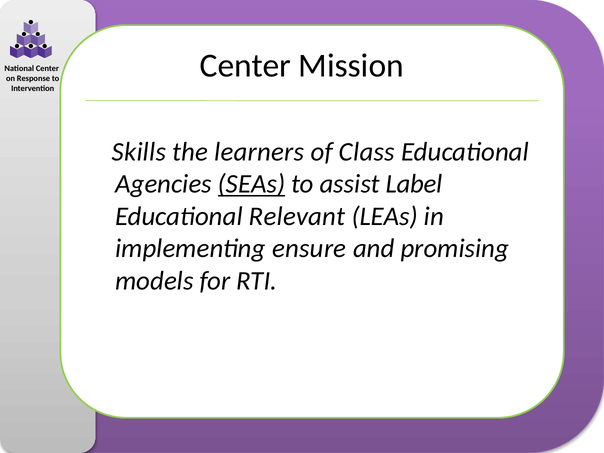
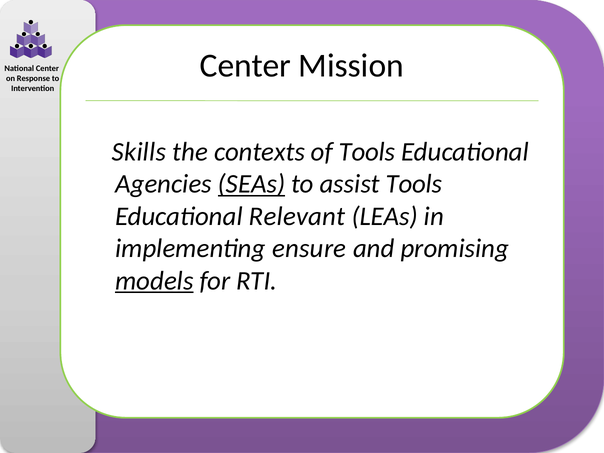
learners: learners -> contexts
of Class: Class -> Tools
assist Label: Label -> Tools
models underline: none -> present
